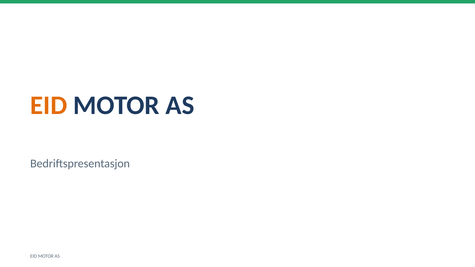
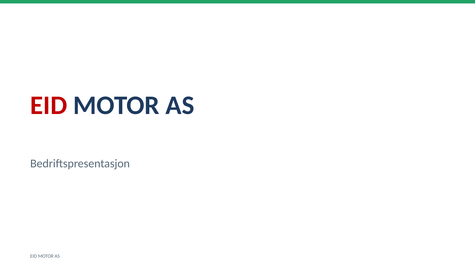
EID at (49, 105) colour: orange -> red
